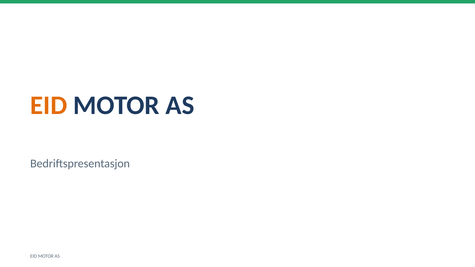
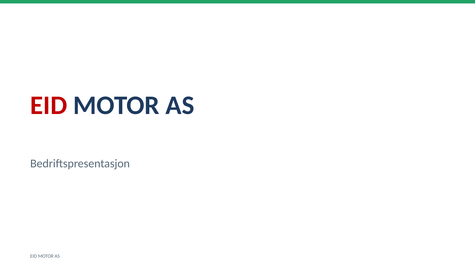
EID at (49, 105) colour: orange -> red
